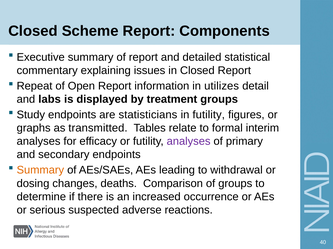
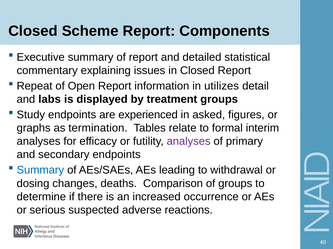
statisticians: statisticians -> experienced
in futility: futility -> asked
transmitted: transmitted -> termination
Summary at (40, 171) colour: orange -> blue
